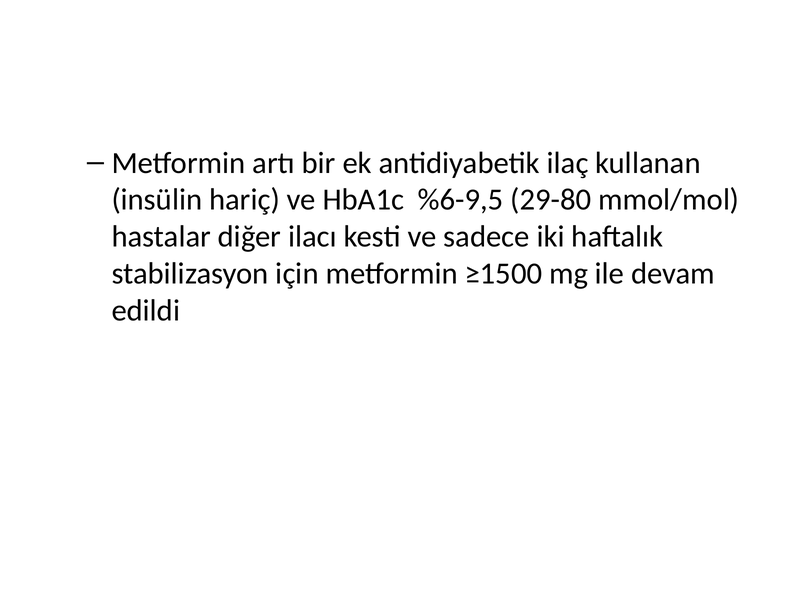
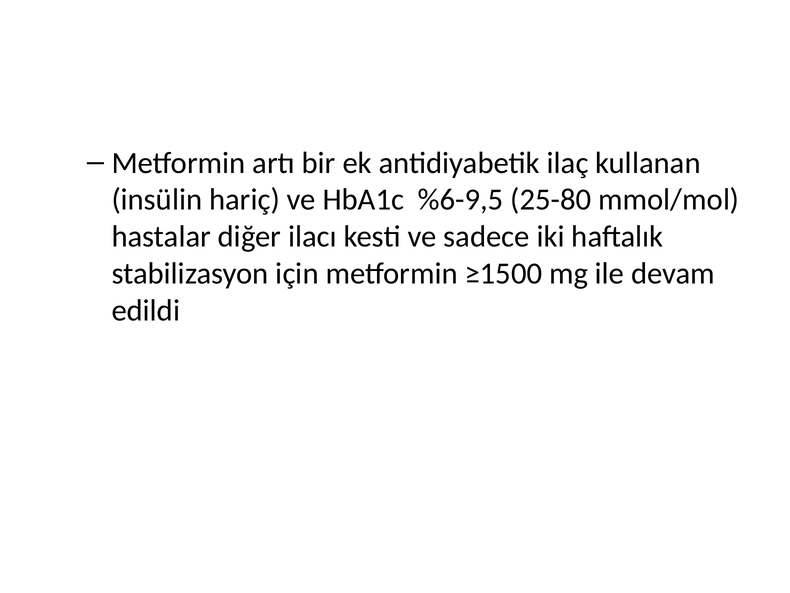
29-80: 29-80 -> 25-80
